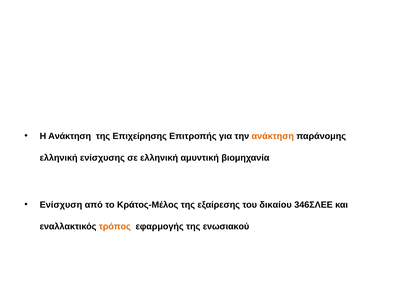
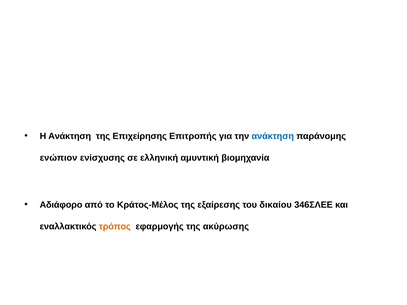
ανάκτηση at (273, 136) colour: orange -> blue
ελληνική at (59, 158): ελληνική -> ενώπιον
Ενίσχυση: Ενίσχυση -> Αδιάφορο
ενωσιακού: ενωσιακού -> ακύρωσης
